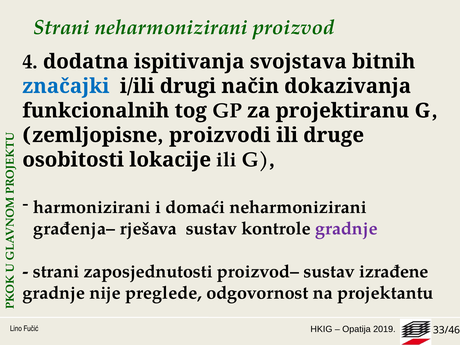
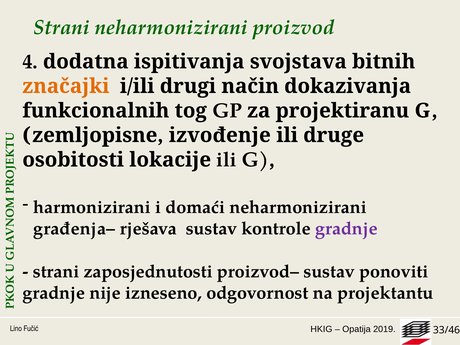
značajki colour: blue -> orange
proizvodi: proizvodi -> izvođenje
izrađene: izrađene -> ponoviti
preglede: preglede -> izneseno
